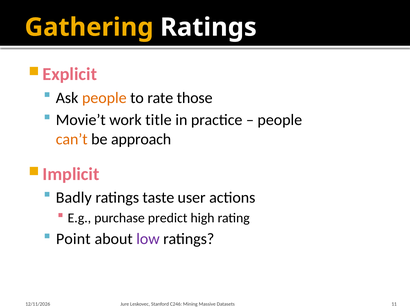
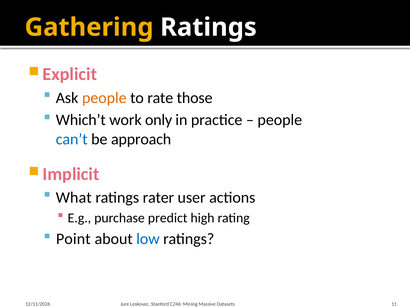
Movie’t: Movie’t -> Which’t
title: title -> only
can’t colour: orange -> blue
Badly: Badly -> What
taste: taste -> rater
low colour: purple -> blue
